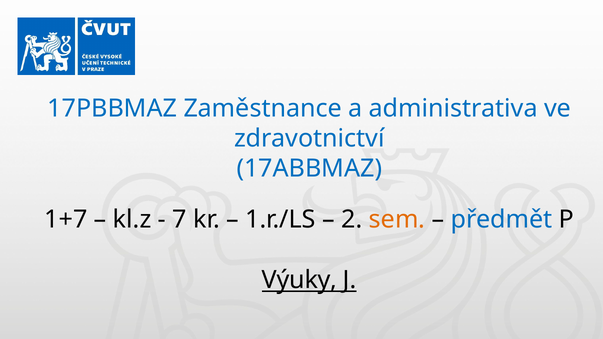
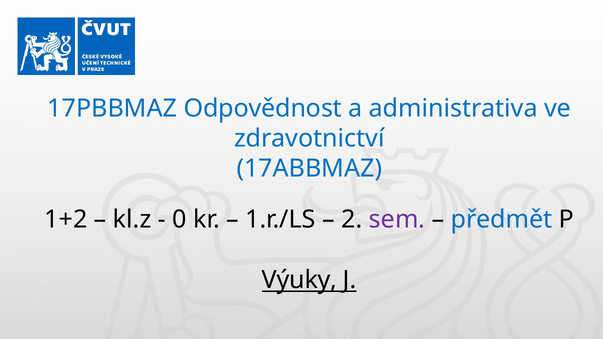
Zaměstnance: Zaměstnance -> Odpovědnost
1+7: 1+7 -> 1+2
7: 7 -> 0
sem colour: orange -> purple
